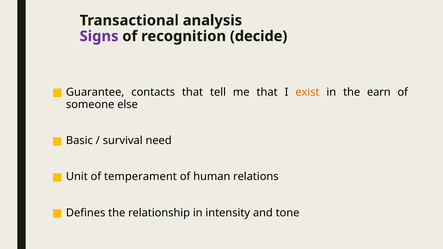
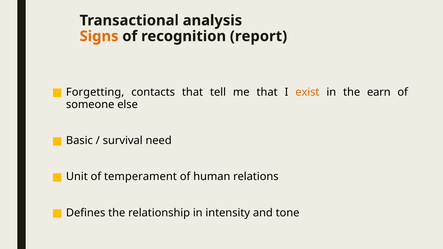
Signs colour: purple -> orange
decide: decide -> report
Guarantee: Guarantee -> Forgetting
